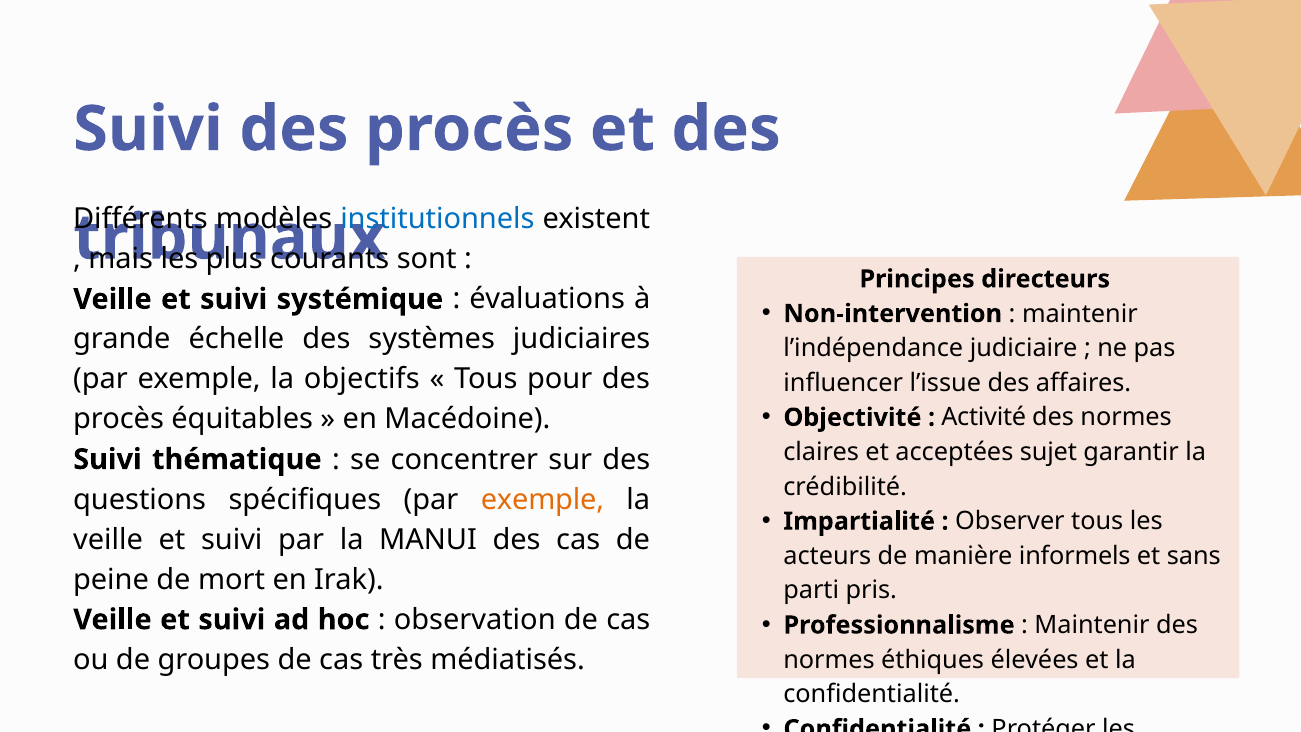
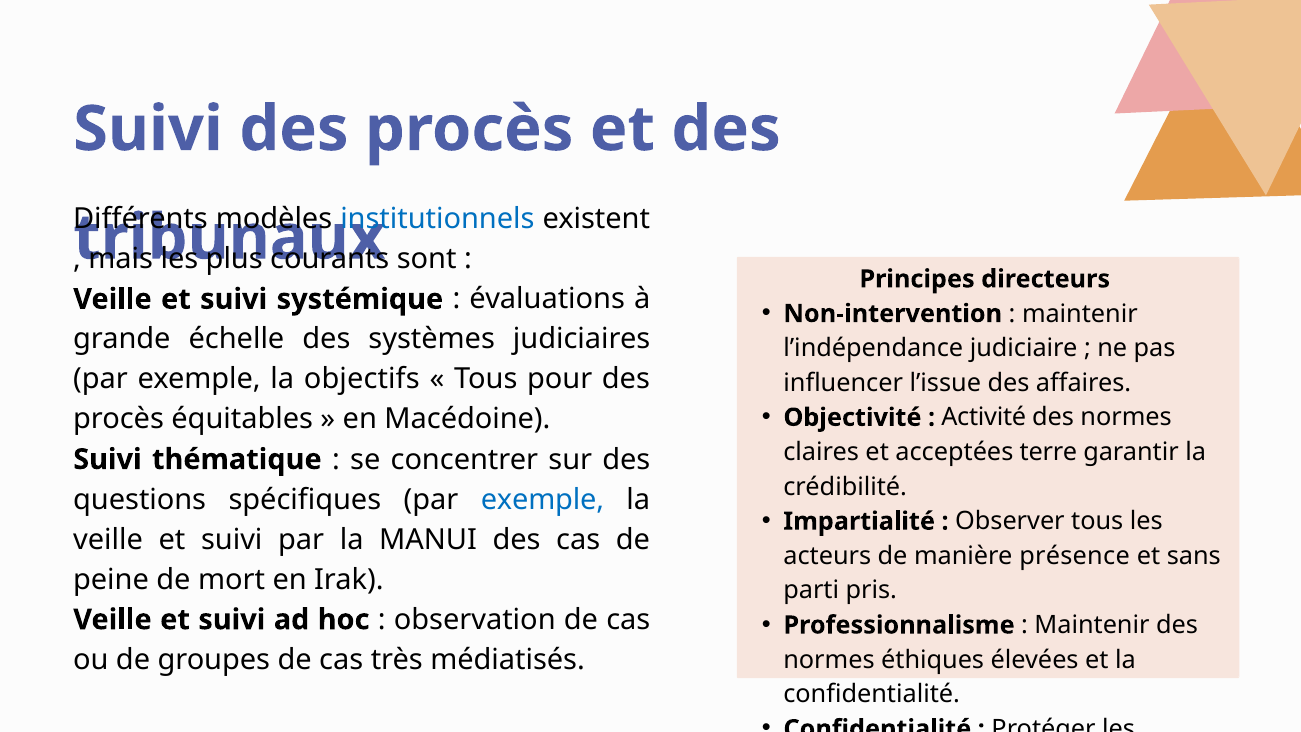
sujet: sujet -> terre
exemple at (542, 499) colour: orange -> blue
informels: informels -> présence
